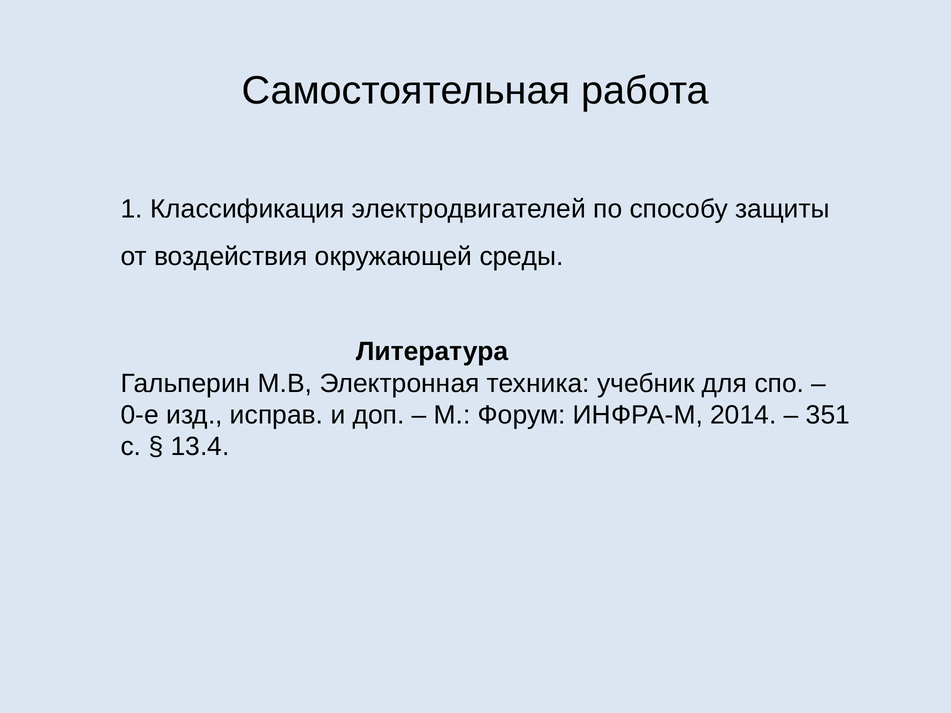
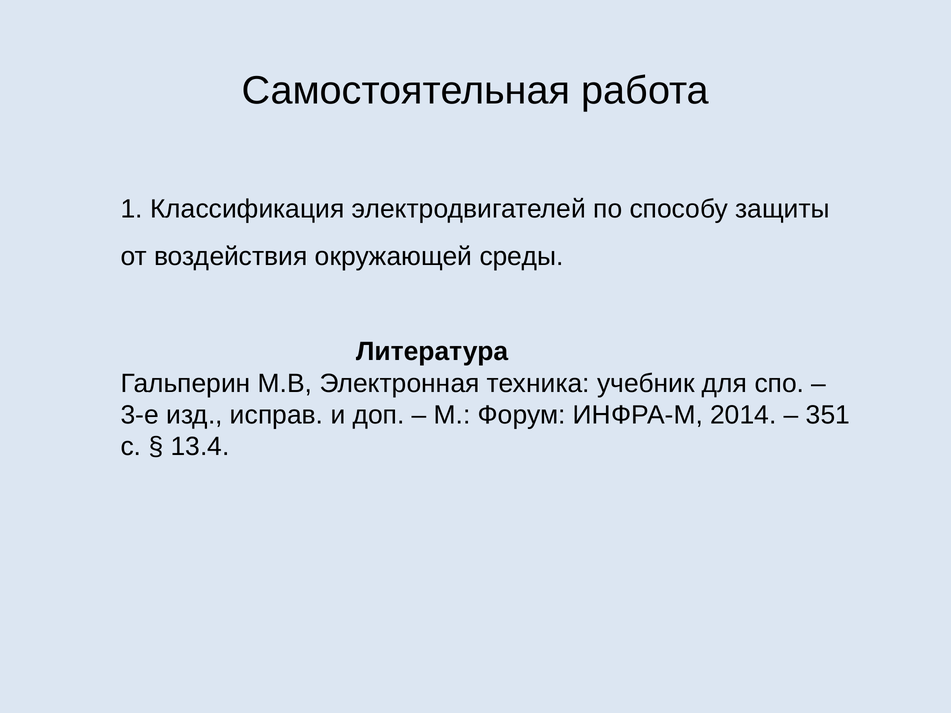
0-е: 0-е -> 3-е
